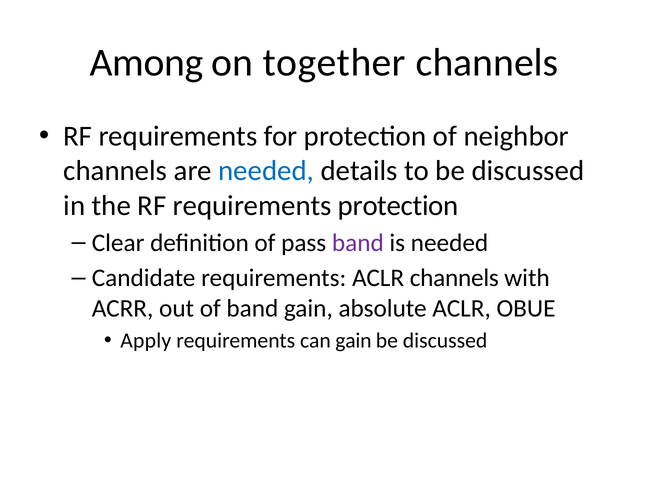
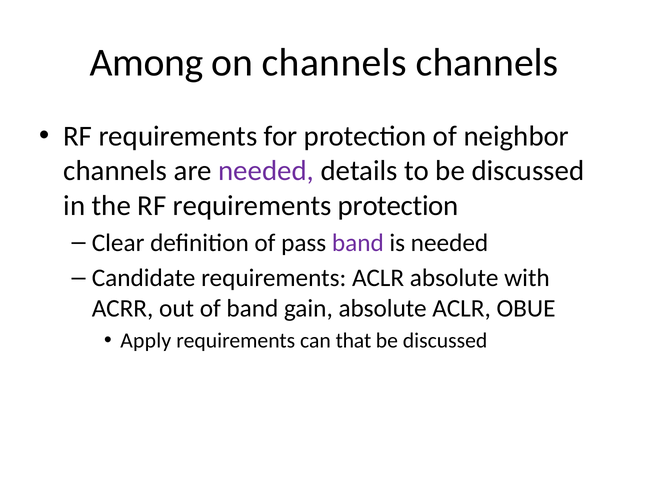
on together: together -> channels
needed at (266, 171) colour: blue -> purple
ACLR channels: channels -> absolute
can gain: gain -> that
